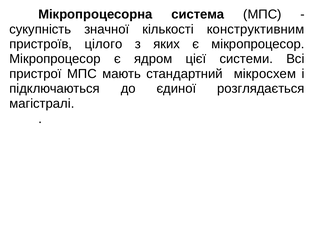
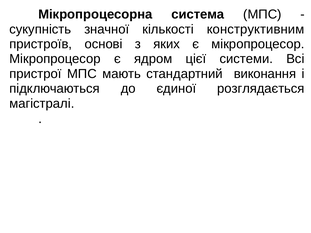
цілого: цілого -> основі
мікросхем: мікросхем -> виконання
